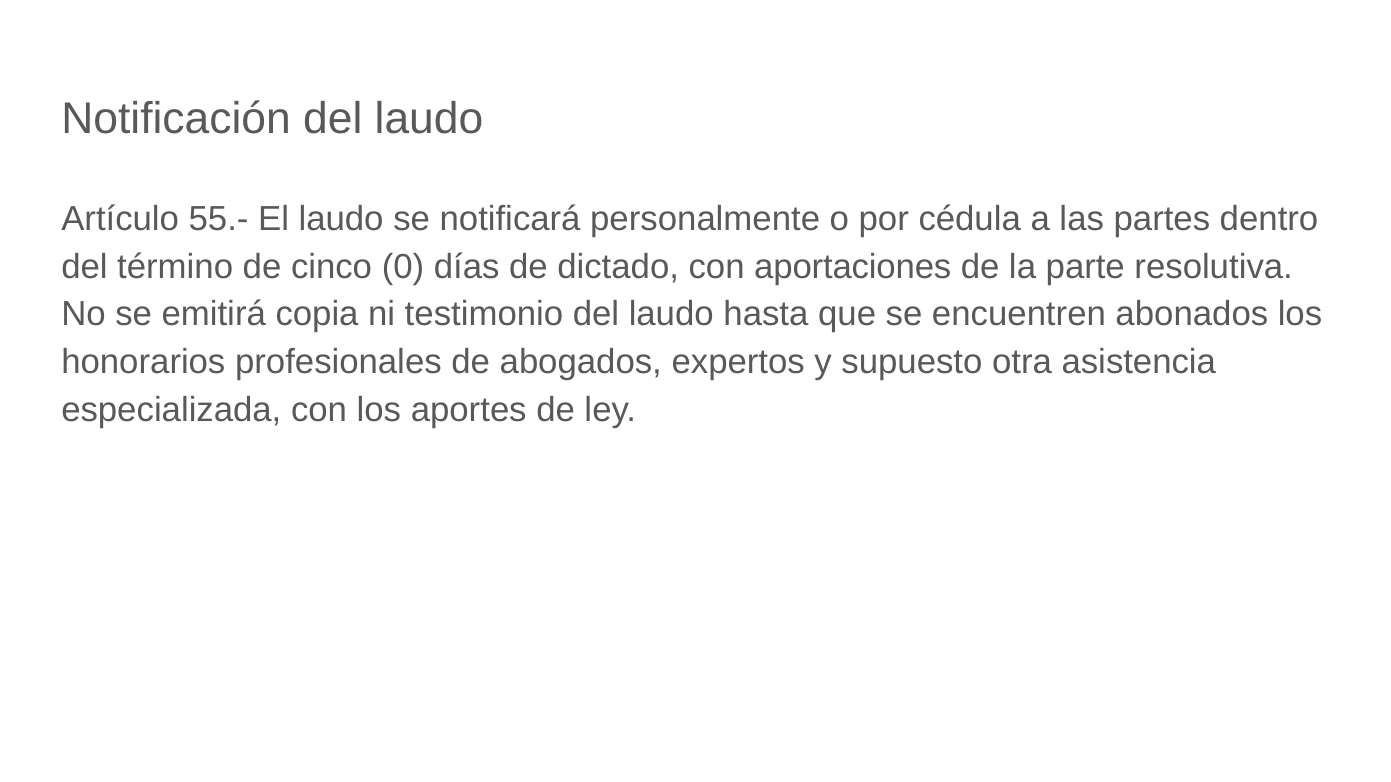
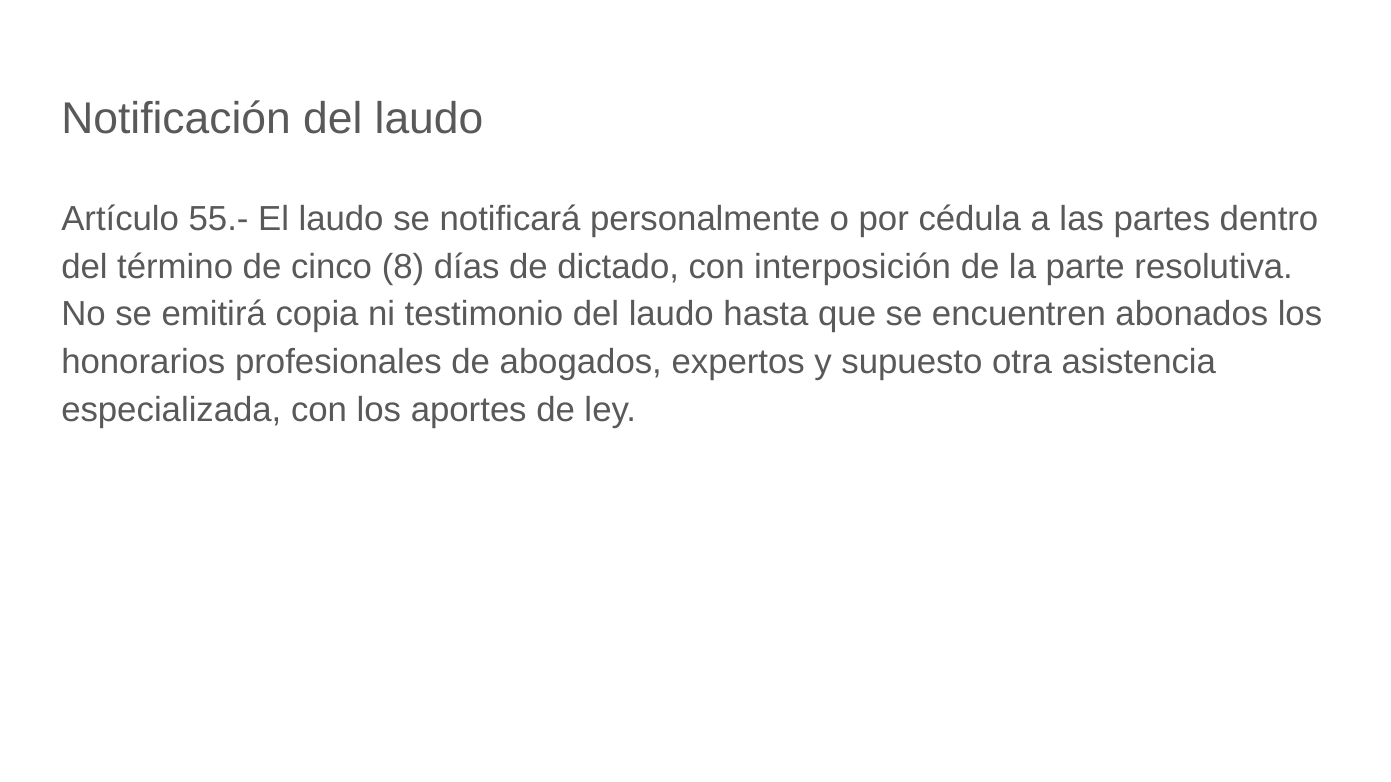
0: 0 -> 8
aportaciones: aportaciones -> interposición
